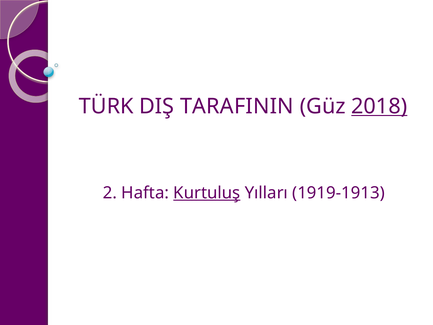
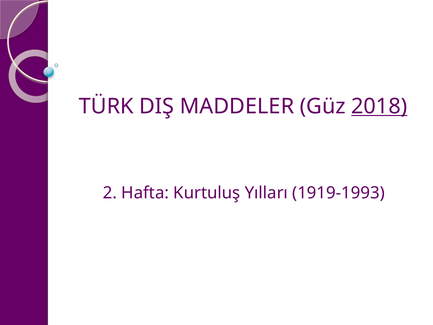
TARAFININ: TARAFININ -> MADDELER
Kurtuluş underline: present -> none
1919-1913: 1919-1913 -> 1919-1993
